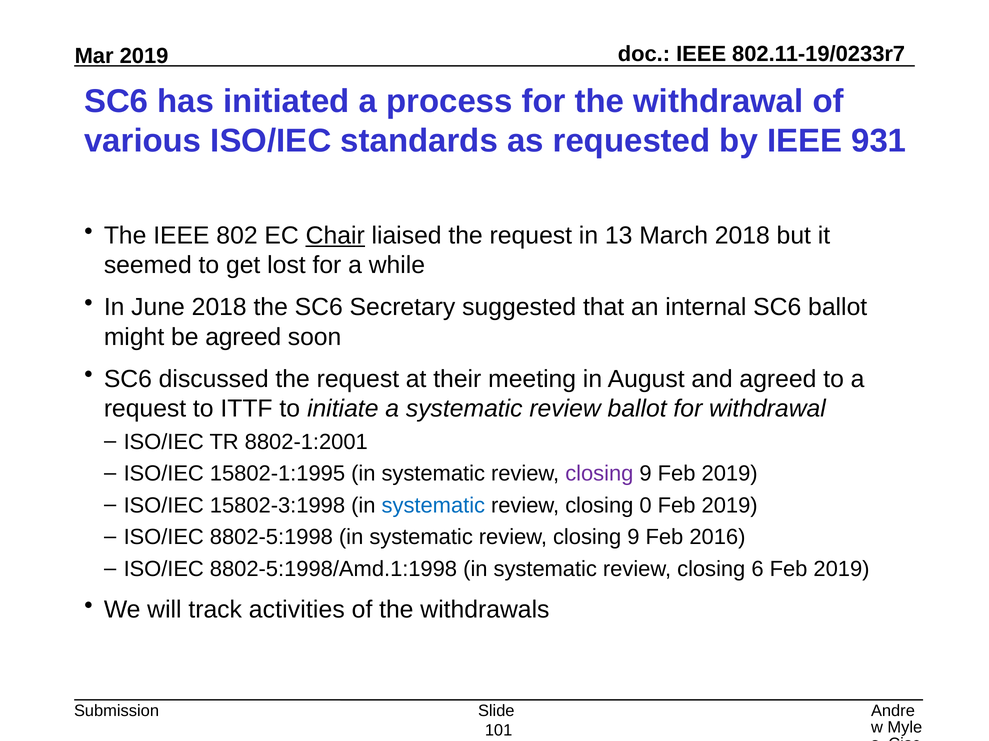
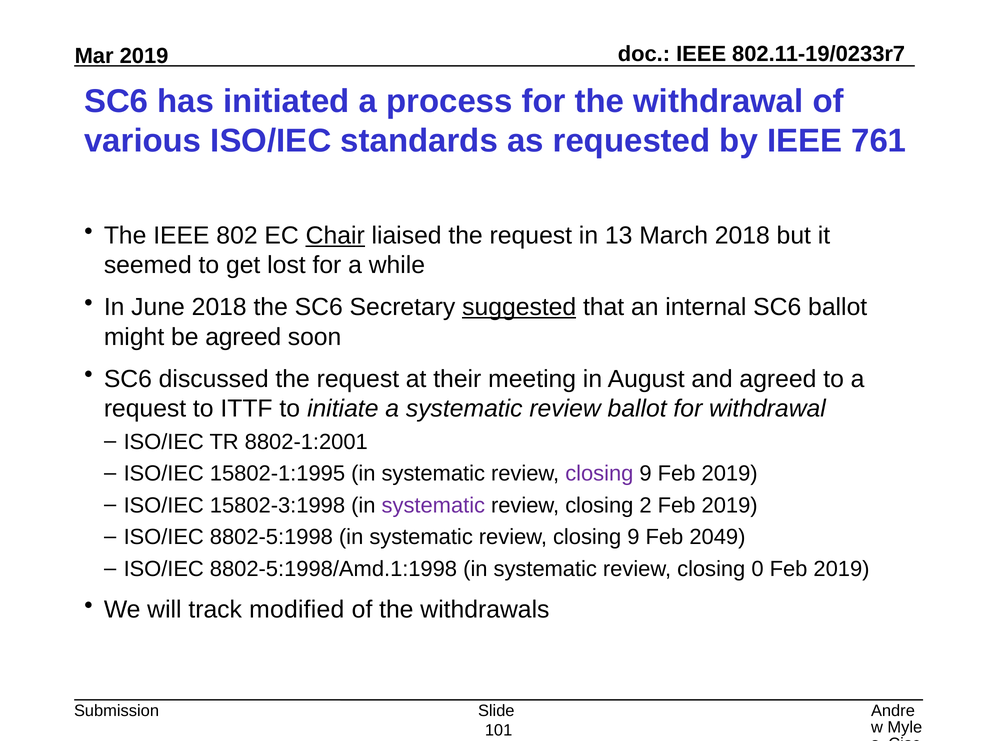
931: 931 -> 761
suggested underline: none -> present
systematic at (433, 506) colour: blue -> purple
0: 0 -> 2
2016: 2016 -> 2049
6: 6 -> 0
activities: activities -> modified
